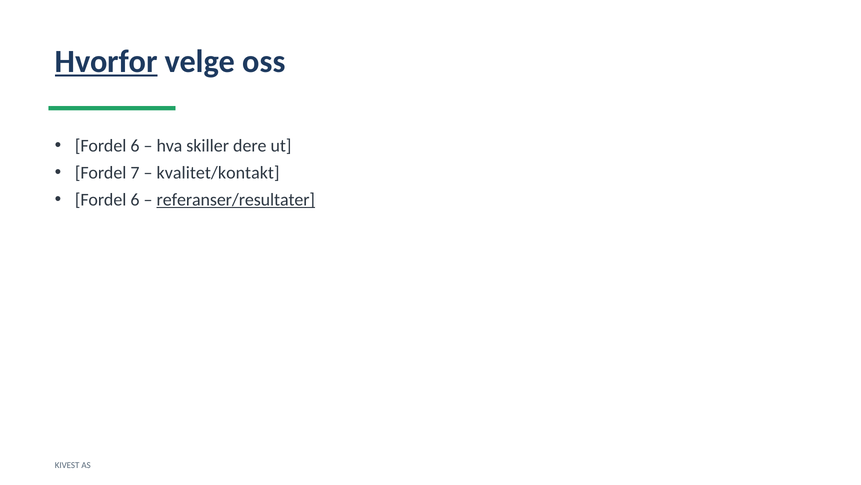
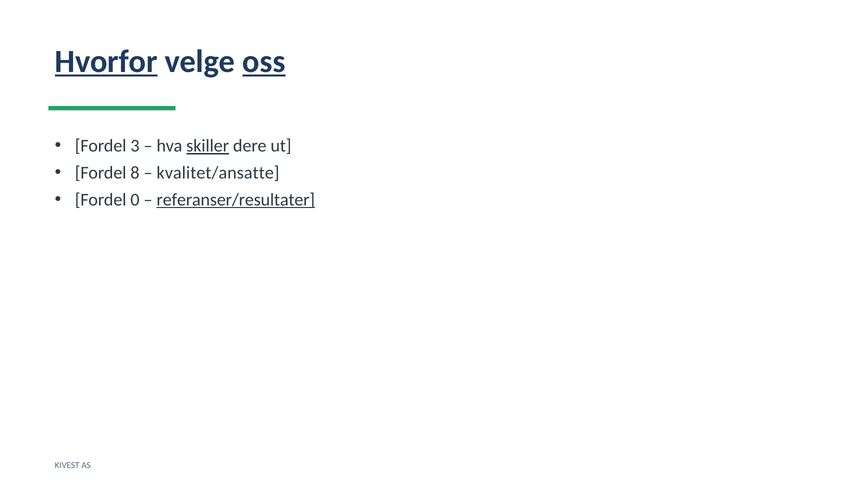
oss underline: none -> present
6 at (135, 146): 6 -> 3
skiller underline: none -> present
7: 7 -> 8
kvalitet/kontakt: kvalitet/kontakt -> kvalitet/ansatte
6 at (135, 200): 6 -> 0
